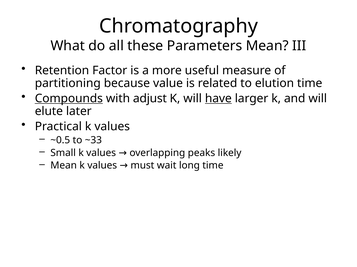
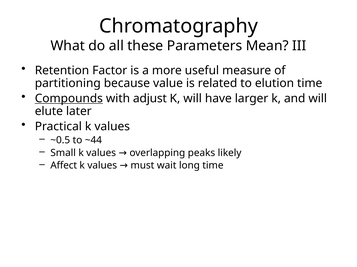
have underline: present -> none
~33: ~33 -> ~44
Mean at (64, 166): Mean -> Affect
